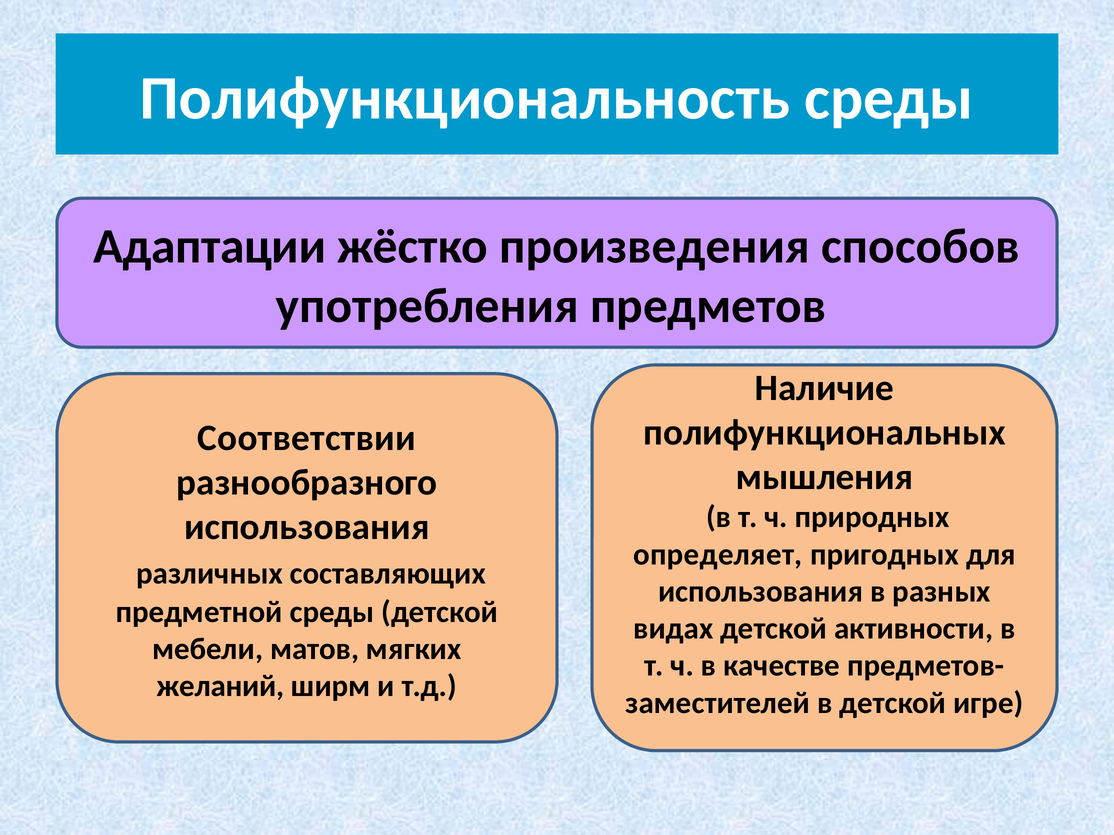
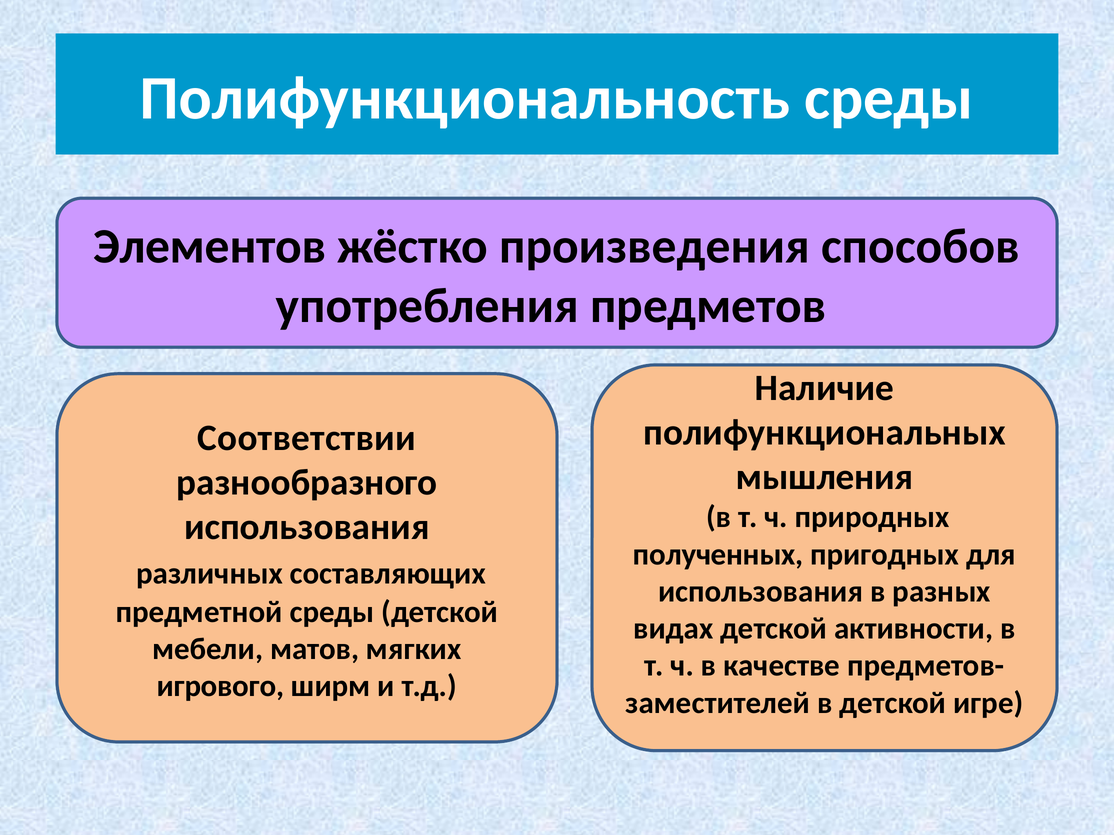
Адаптации: Адаптации -> Элементов
определяет: определяет -> полученных
желаний: желаний -> игрового
